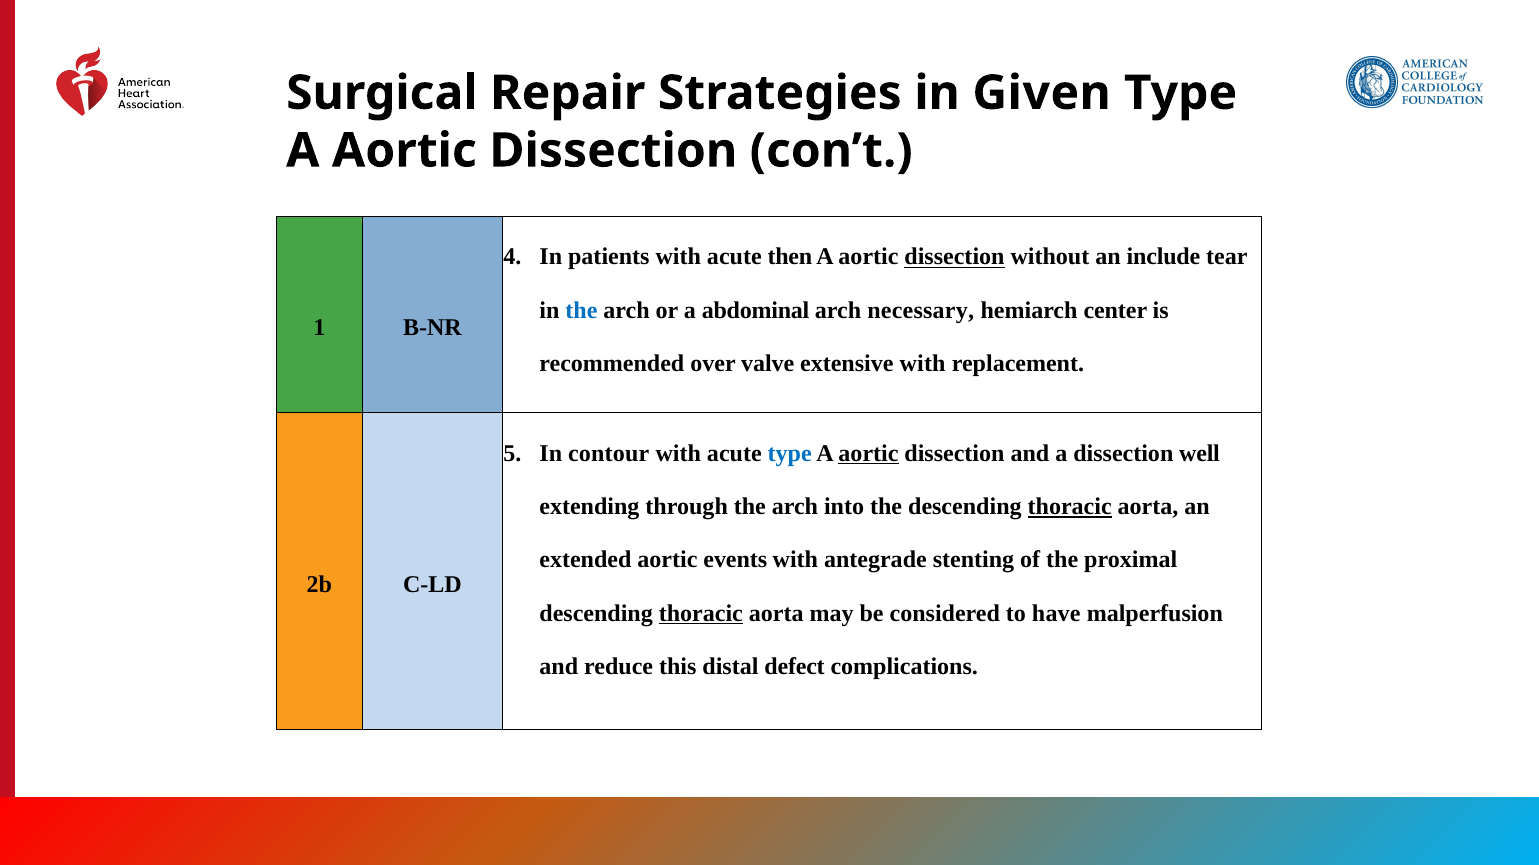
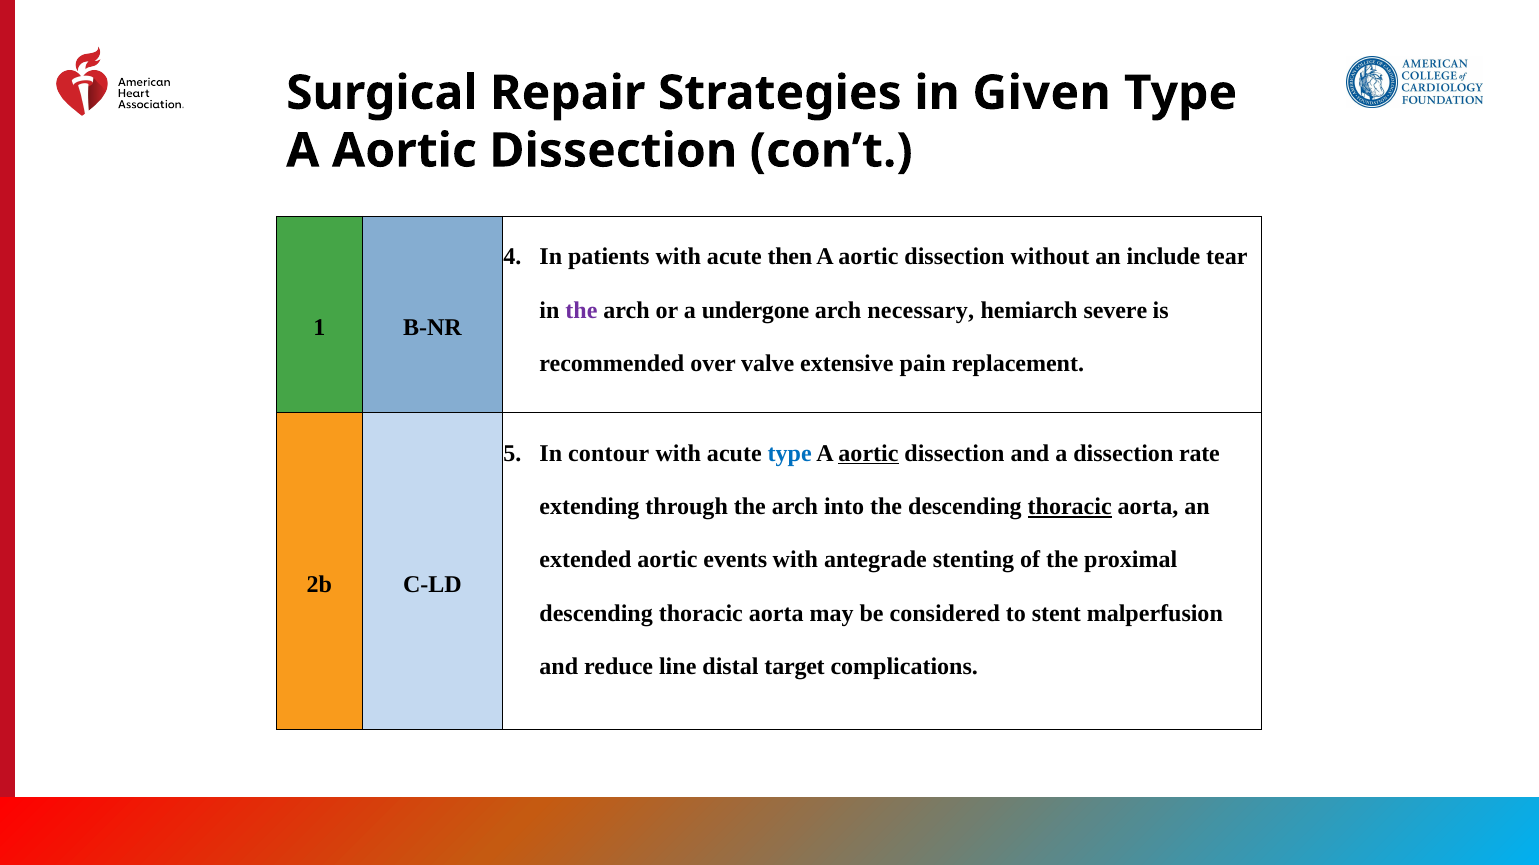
dissection at (955, 257) underline: present -> none
the at (581, 310) colour: blue -> purple
abdominal: abdominal -> undergone
center: center -> severe
extensive with: with -> pain
well: well -> rate
thoracic at (701, 614) underline: present -> none
have: have -> stent
this: this -> line
defect: defect -> target
